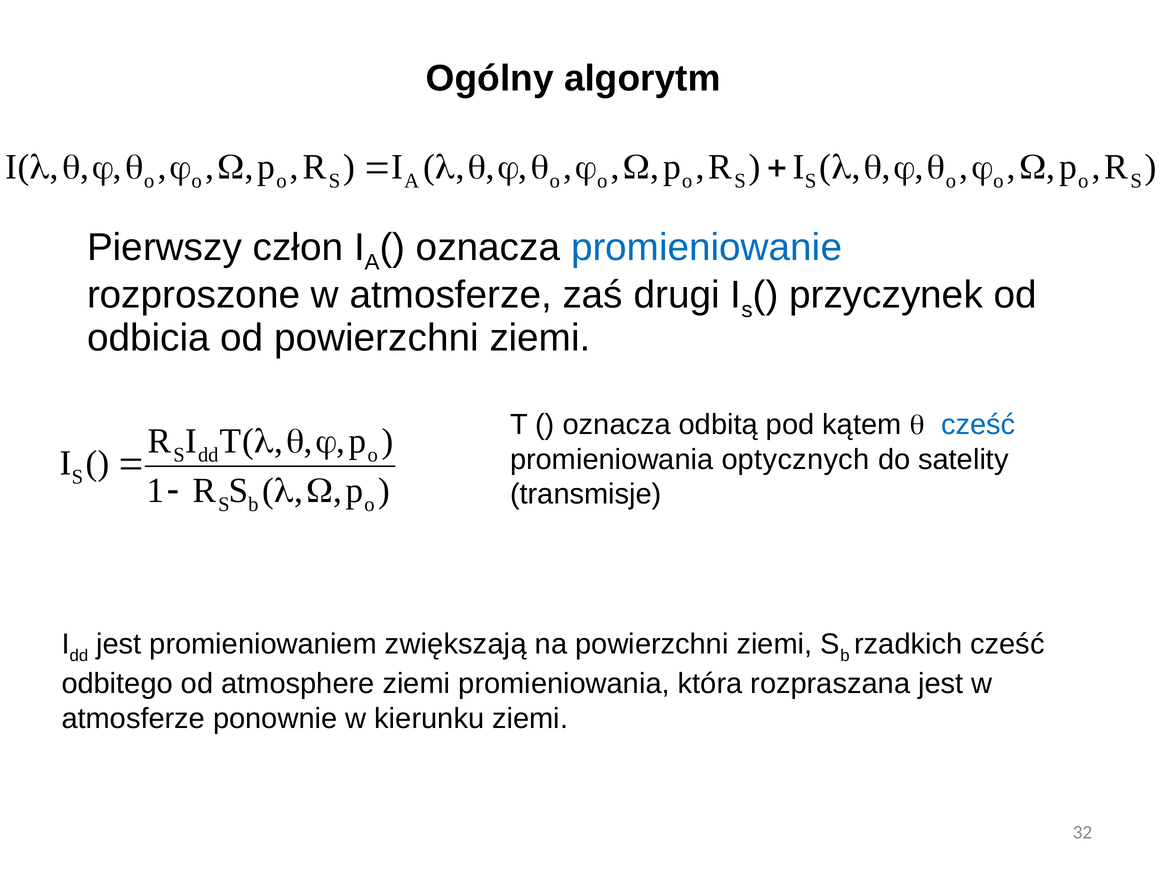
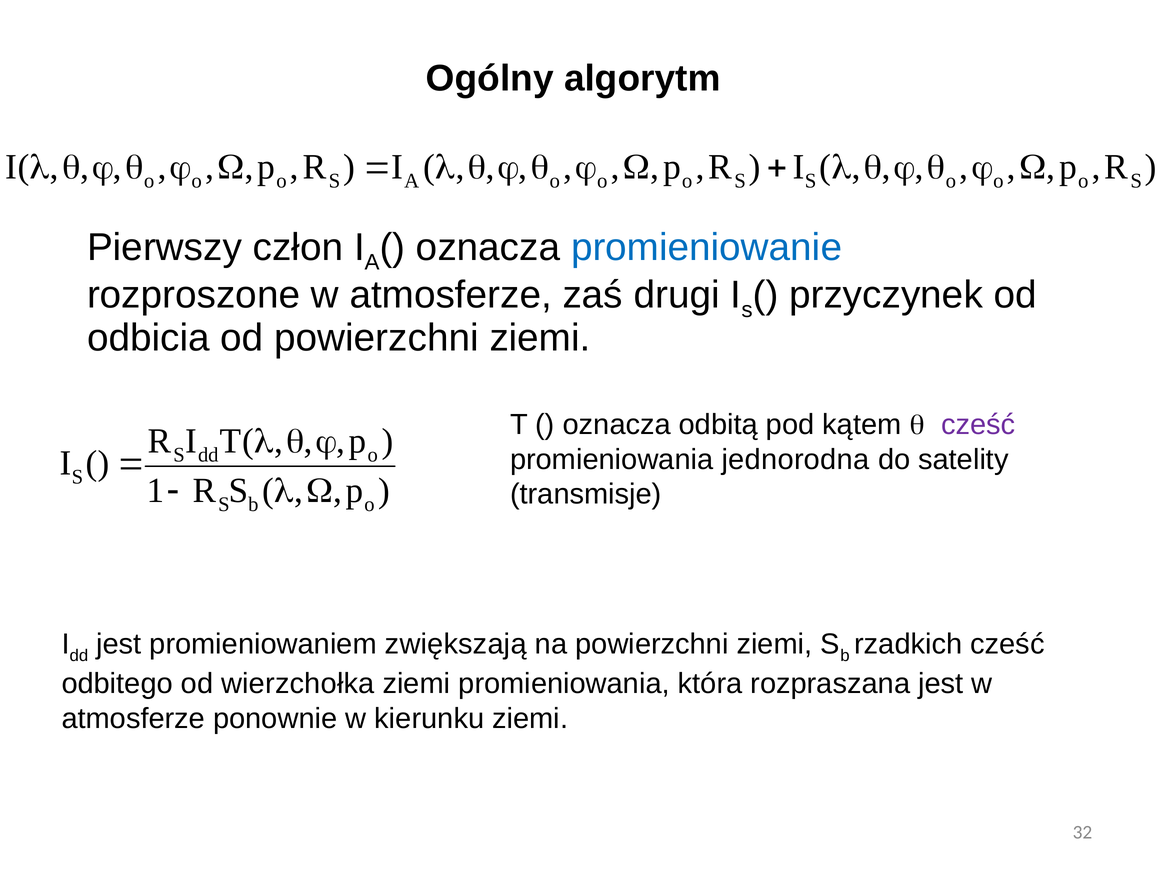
cześć at (978, 424) colour: blue -> purple
optycznych: optycznych -> jednorodna
atmosphere: atmosphere -> wierzchołka
